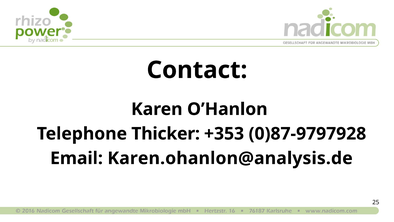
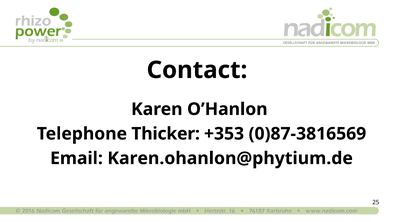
0)87-9797928: 0)87-9797928 -> 0)87-3816569
Karen.ohanlon@analysis.de: Karen.ohanlon@analysis.de -> Karen.ohanlon@phytium.de
